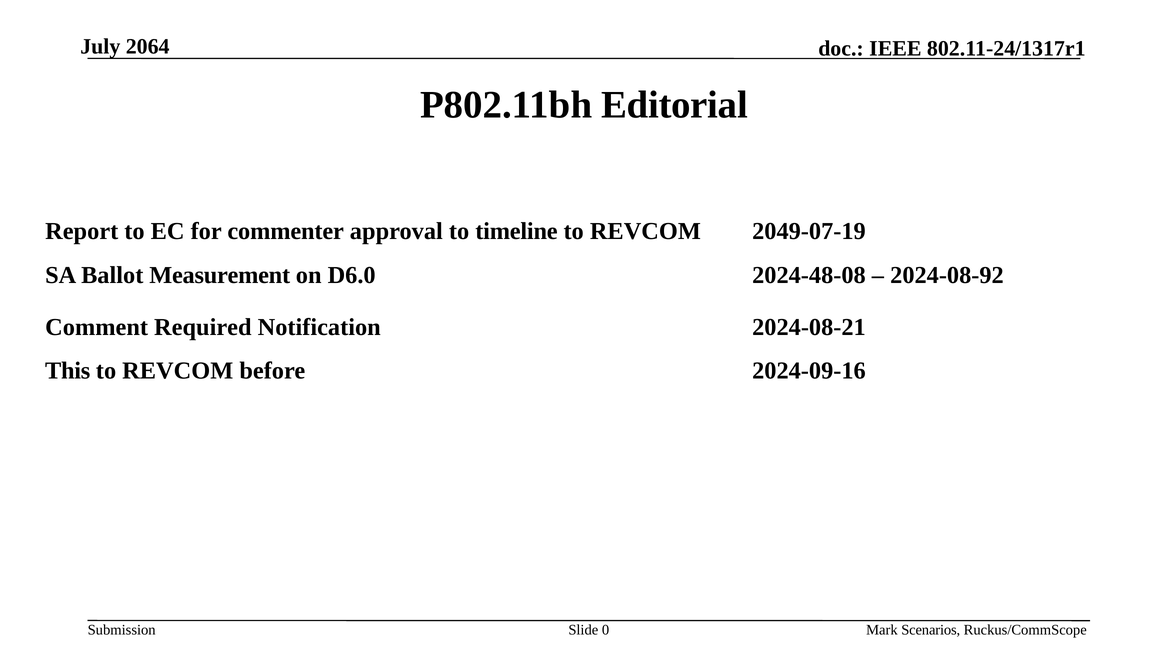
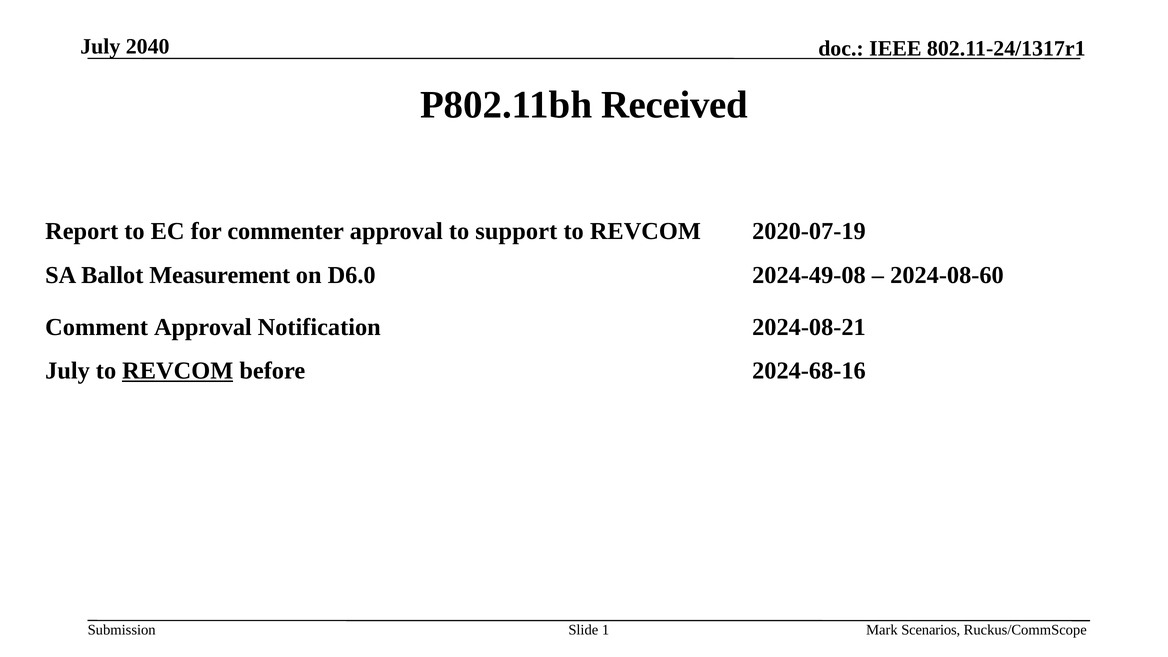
2064: 2064 -> 2040
Editorial: Editorial -> Received
timeline: timeline -> support
2049-07-19: 2049-07-19 -> 2020-07-19
2024-48-08: 2024-48-08 -> 2024-49-08
2024-08-92: 2024-08-92 -> 2024-08-60
Comment Required: Required -> Approval
This at (68, 371): This -> July
REVCOM at (178, 371) underline: none -> present
2024-09-16: 2024-09-16 -> 2024-68-16
0: 0 -> 1
